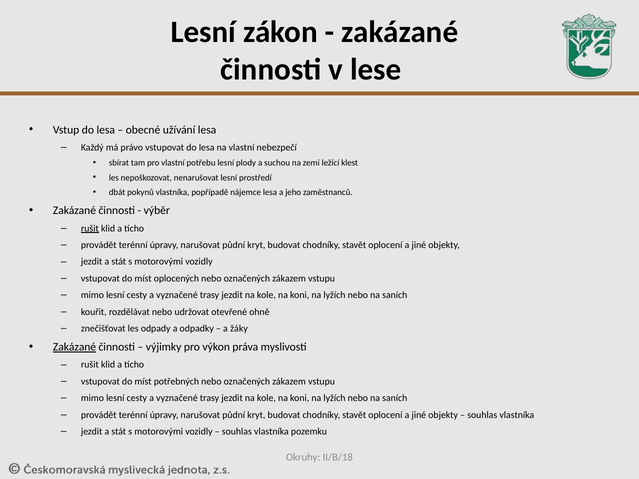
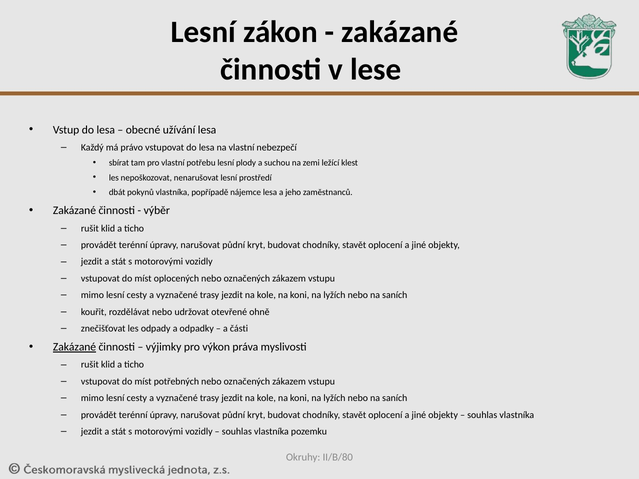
rušit at (90, 228) underline: present -> none
žáky: žáky -> části
II/B/18: II/B/18 -> II/B/80
